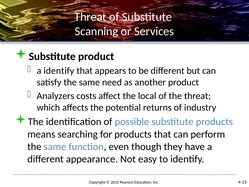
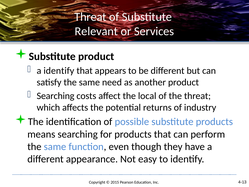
Scanning: Scanning -> Relevant
Analyzers at (55, 96): Analyzers -> Searching
